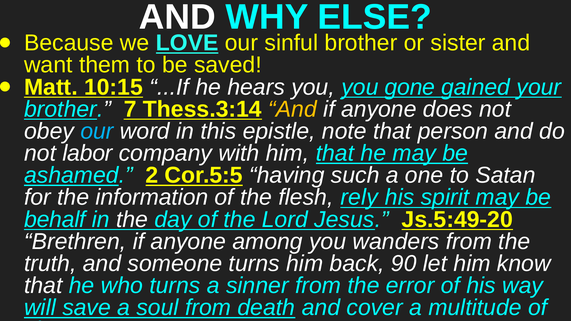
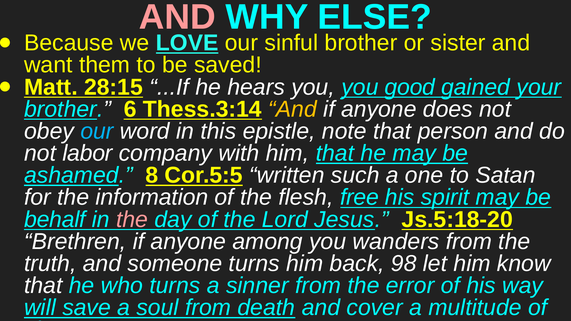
AND at (177, 17) colour: white -> pink
10:15: 10:15 -> 28:15
gone: gone -> good
7: 7 -> 6
2: 2 -> 8
having: having -> written
rely: rely -> free
the at (132, 220) colour: white -> pink
Js.5:49-20: Js.5:49-20 -> Js.5:18-20
90: 90 -> 98
